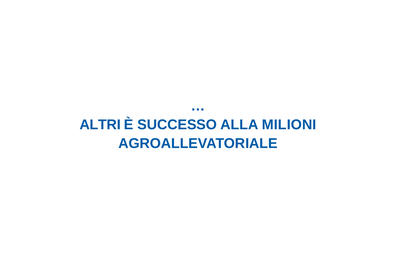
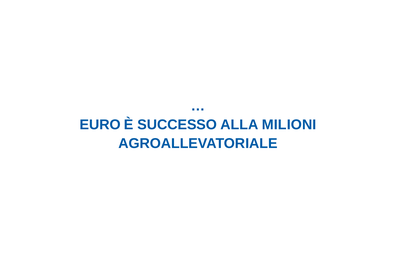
ALTRI: ALTRI -> EURO
